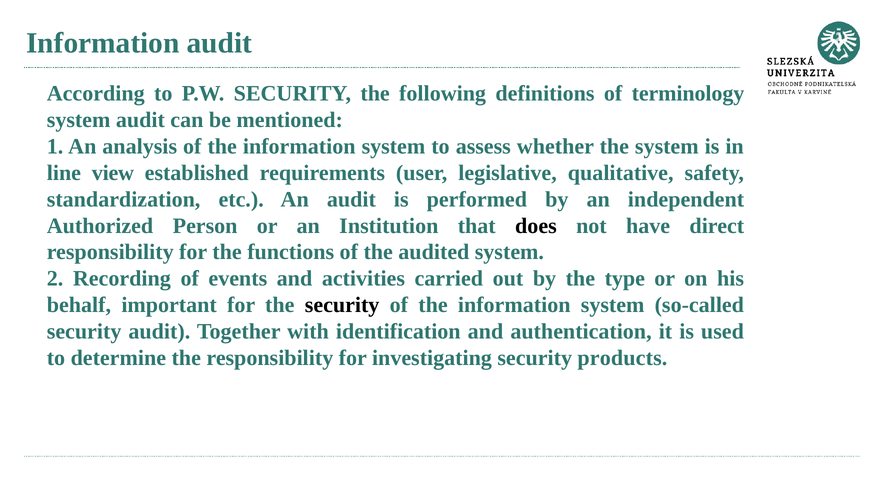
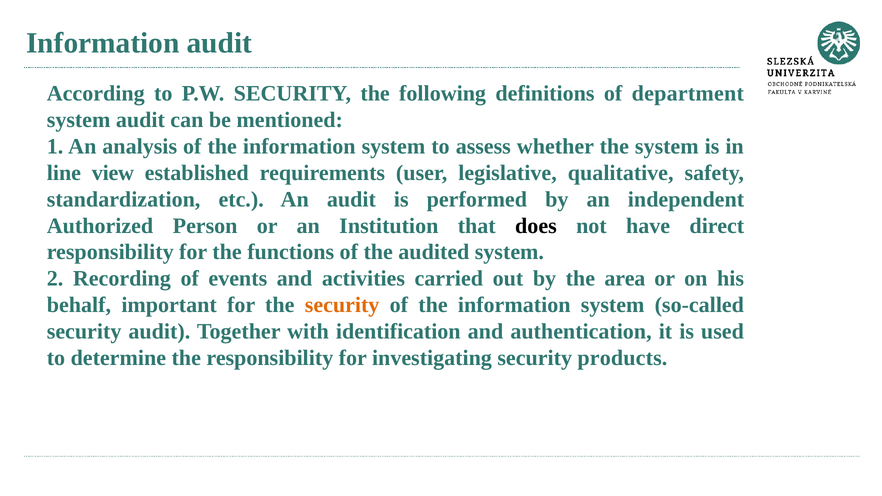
terminology: terminology -> department
type: type -> area
security at (342, 305) colour: black -> orange
